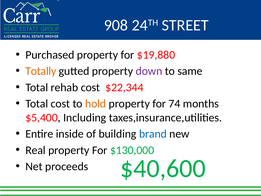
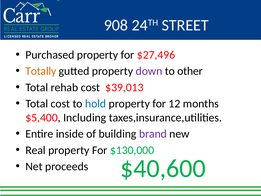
$19,880: $19,880 -> $27,496
same: same -> other
$22,344: $22,344 -> $39,013
hold colour: orange -> blue
74: 74 -> 12
brand colour: blue -> purple
